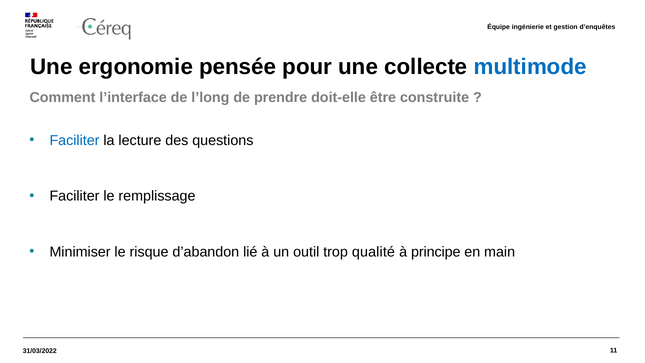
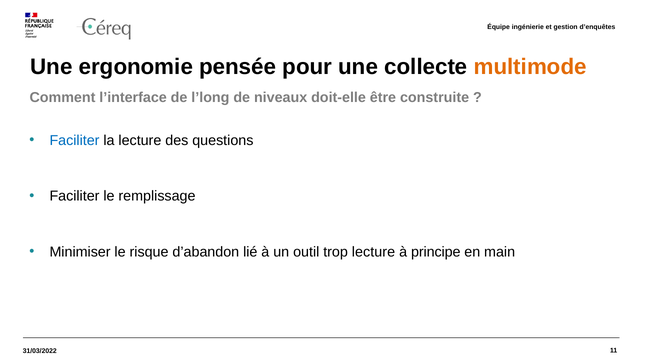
multimode colour: blue -> orange
prendre: prendre -> niveaux
trop qualité: qualité -> lecture
